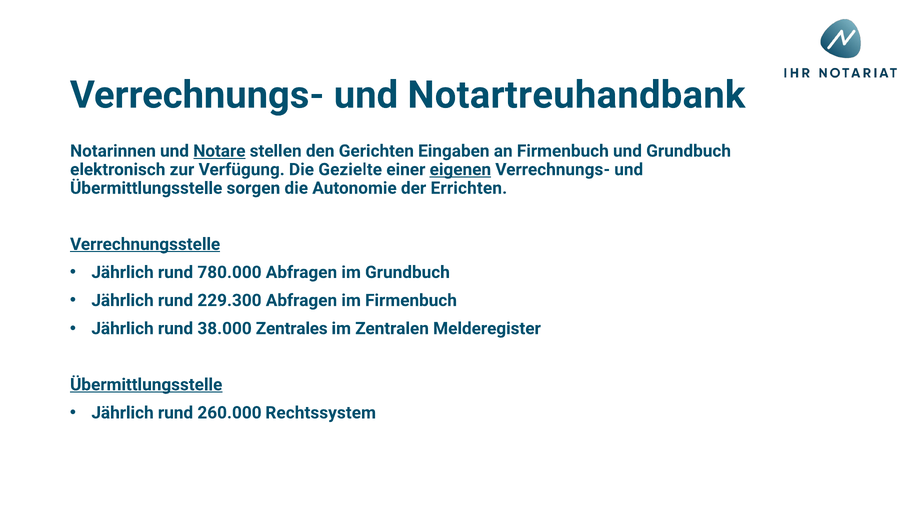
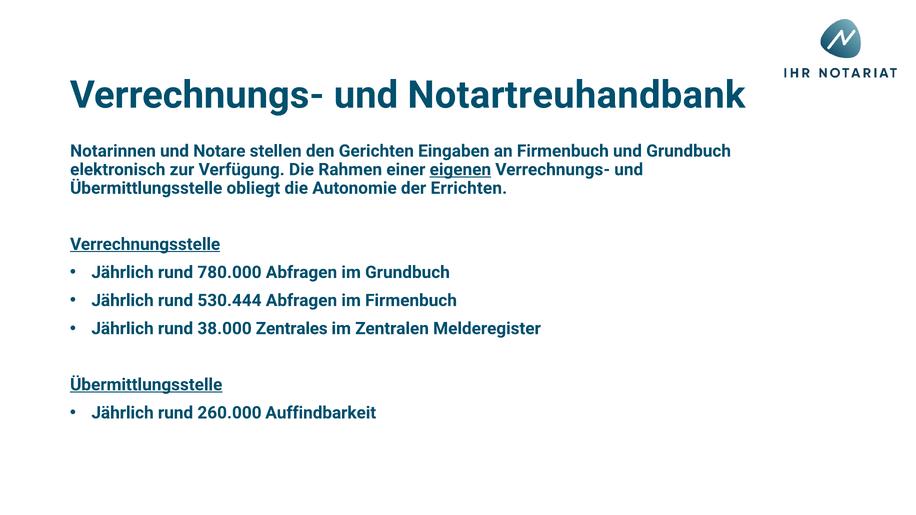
Notare underline: present -> none
Gezielte: Gezielte -> Rahmen
sorgen: sorgen -> obliegt
229.300: 229.300 -> 530.444
Rechtssystem: Rechtssystem -> Auffindbarkeit
